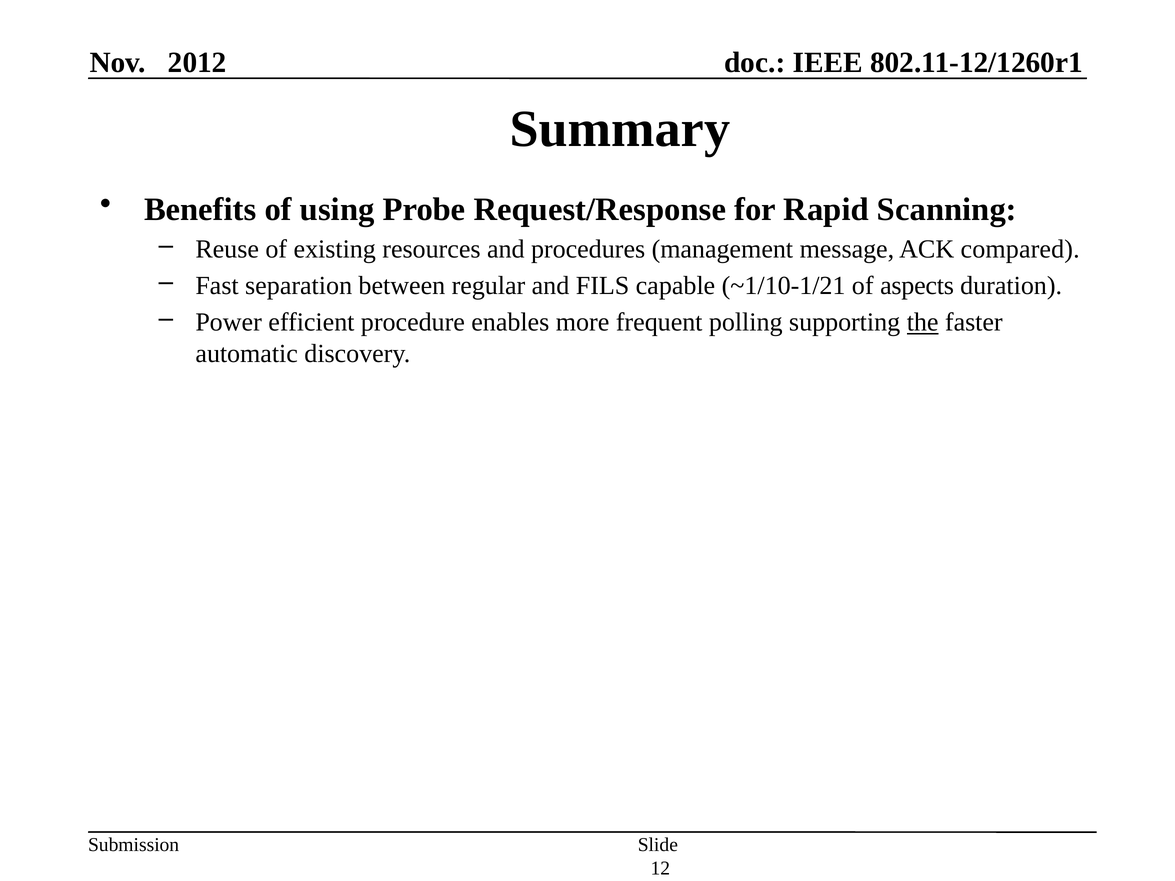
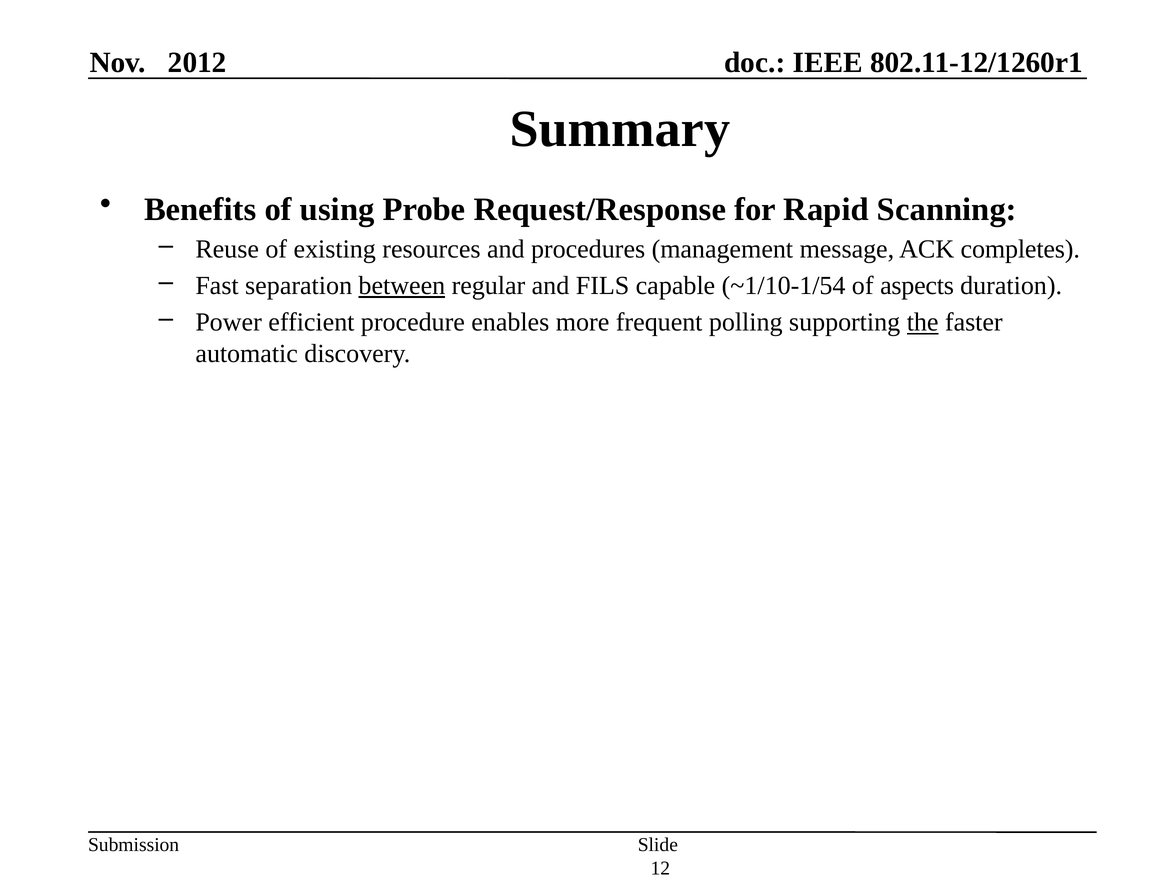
compared: compared -> completes
between underline: none -> present
~1/10-1/21: ~1/10-1/21 -> ~1/10-1/54
